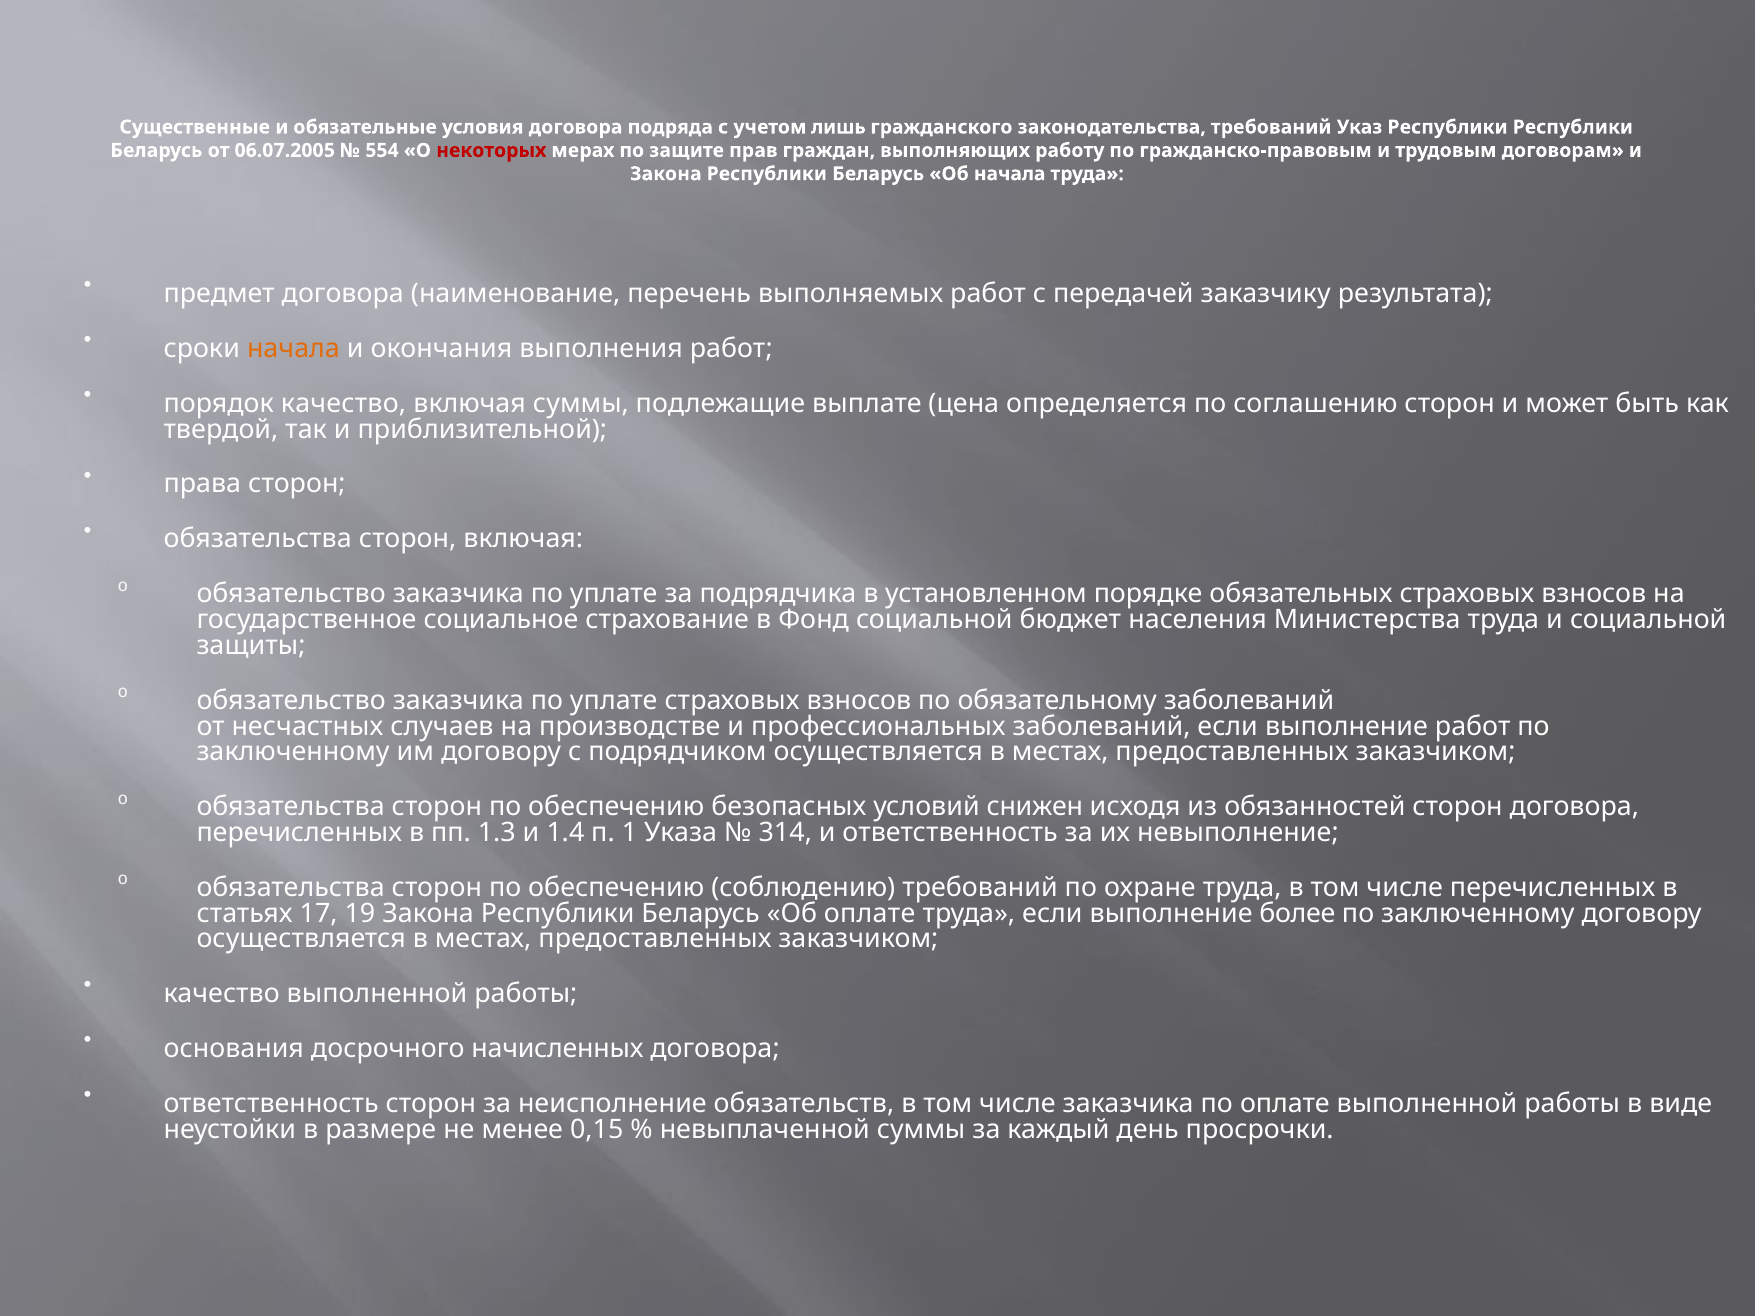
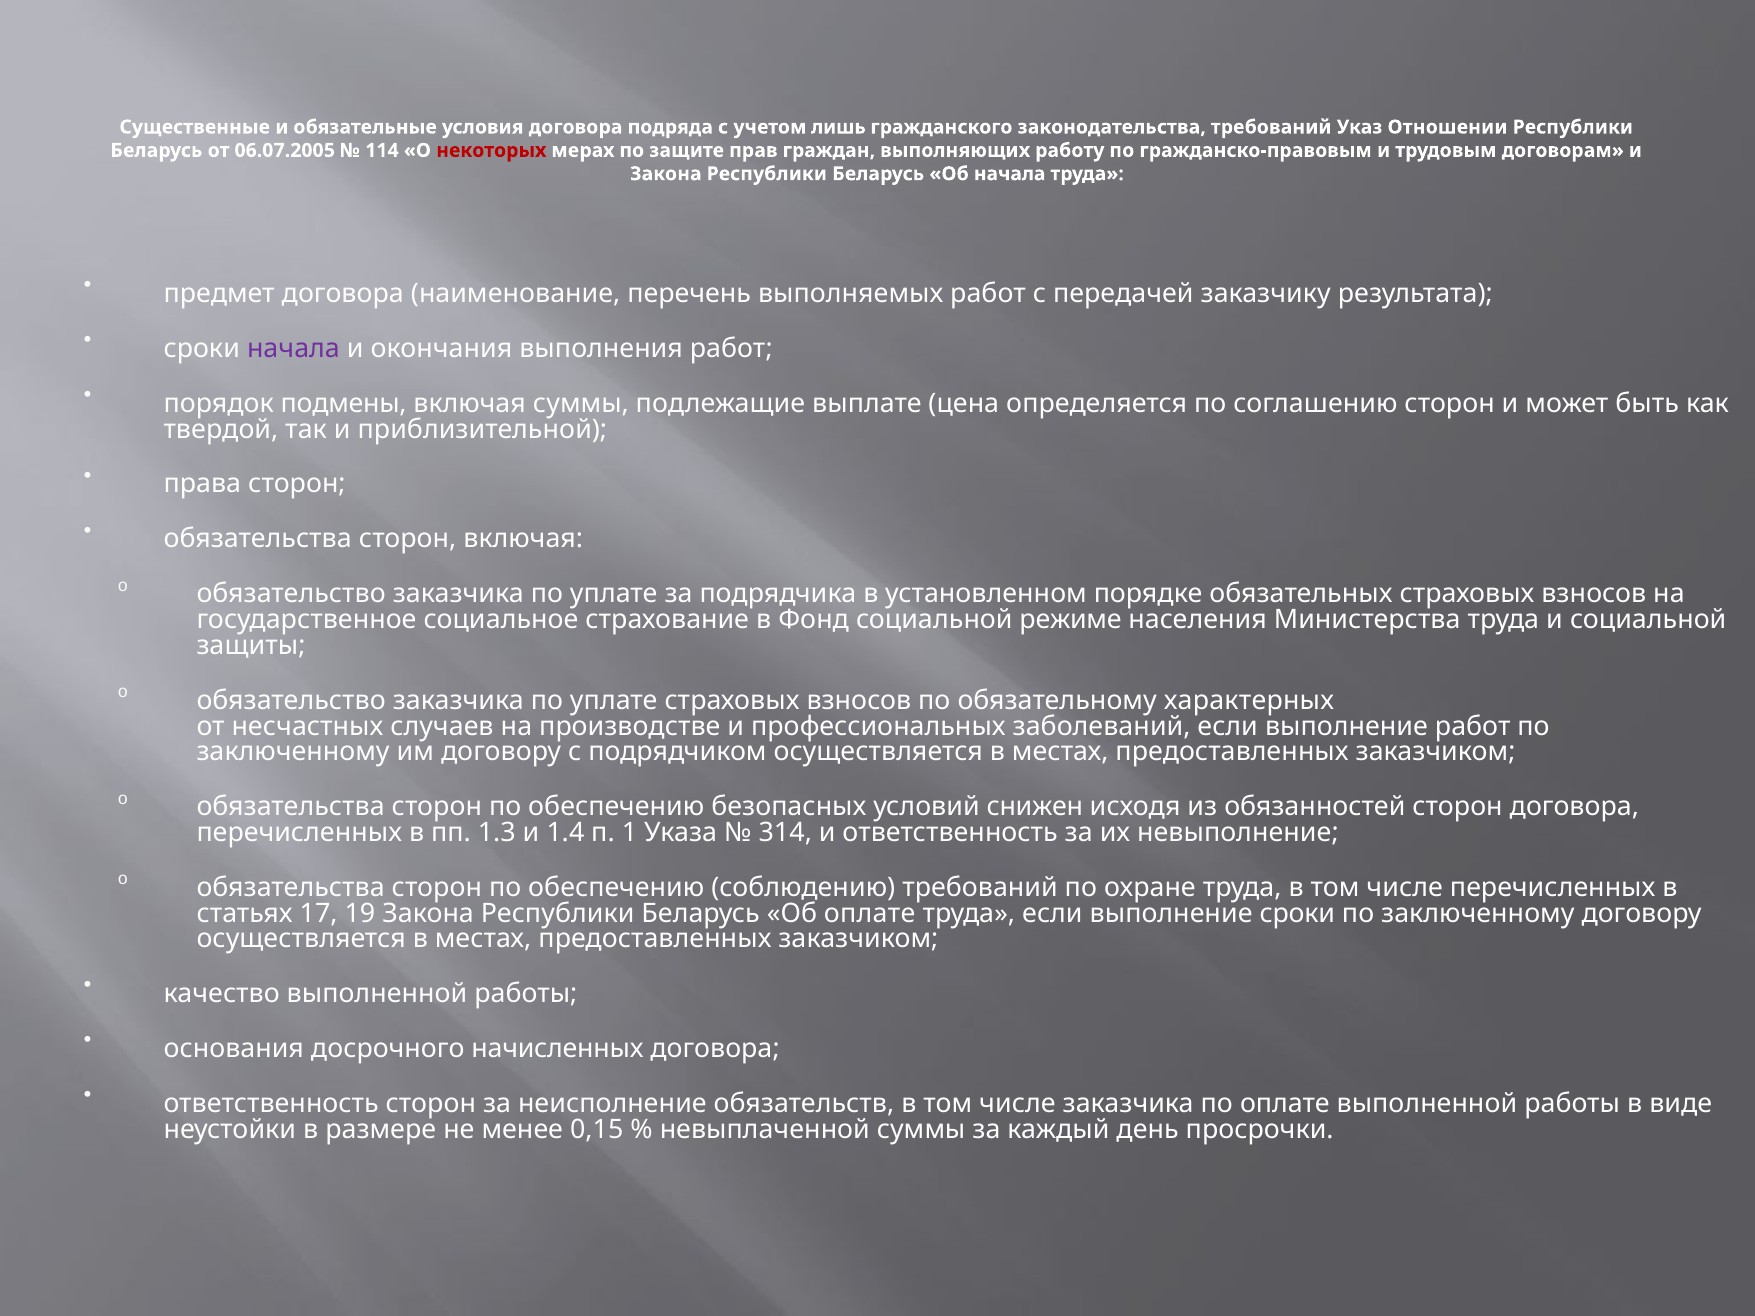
Указ Республики: Республики -> Отношении
554: 554 -> 114
начала at (293, 349) colour: orange -> purple
порядок качество: качество -> подмены
бюджет: бюджет -> режиме
обязательному заболеваний: заболеваний -> характерных
выполнение более: более -> сроки
